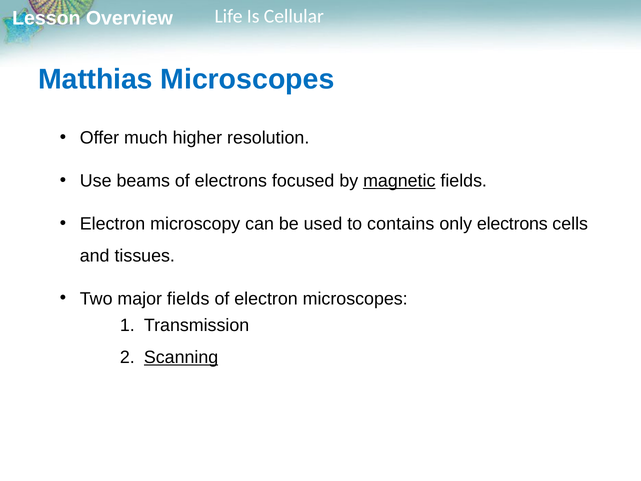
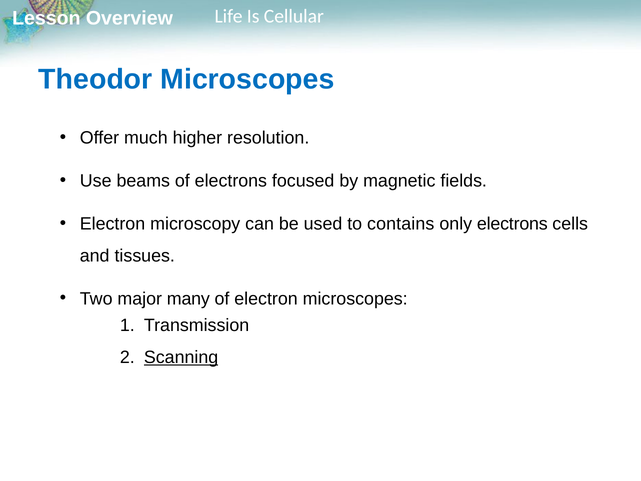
Matthias: Matthias -> Theodor
magnetic underline: present -> none
major fields: fields -> many
